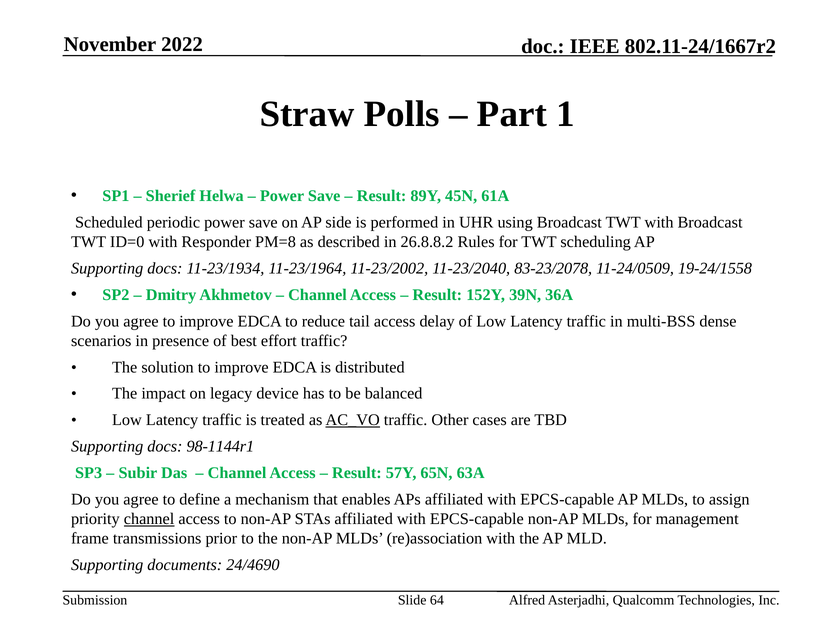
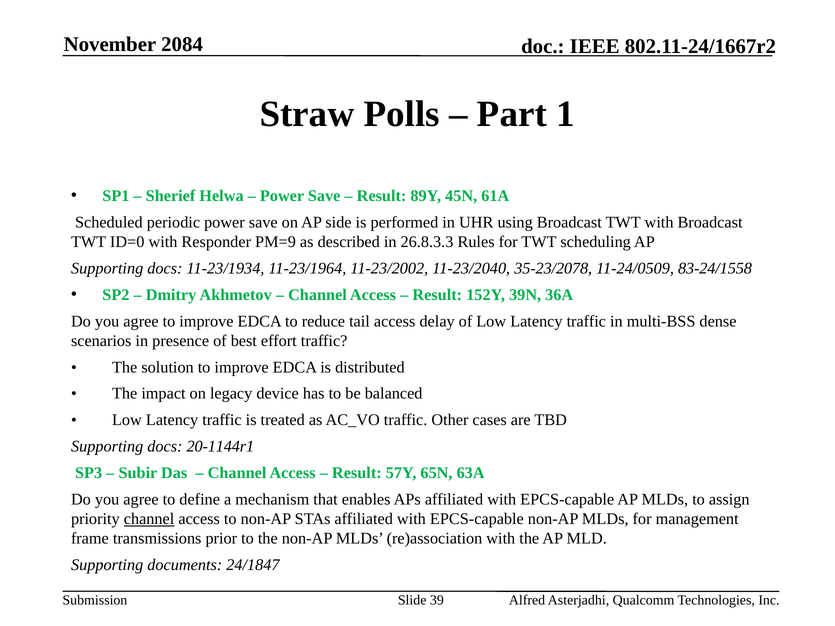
2022: 2022 -> 2084
PM=8: PM=8 -> PM=9
26.8.8.2: 26.8.8.2 -> 26.8.3.3
83-23/2078: 83-23/2078 -> 35-23/2078
19-24/1558: 19-24/1558 -> 83-24/1558
AC_VO underline: present -> none
98-1144r1: 98-1144r1 -> 20-1144r1
24/4690: 24/4690 -> 24/1847
64: 64 -> 39
